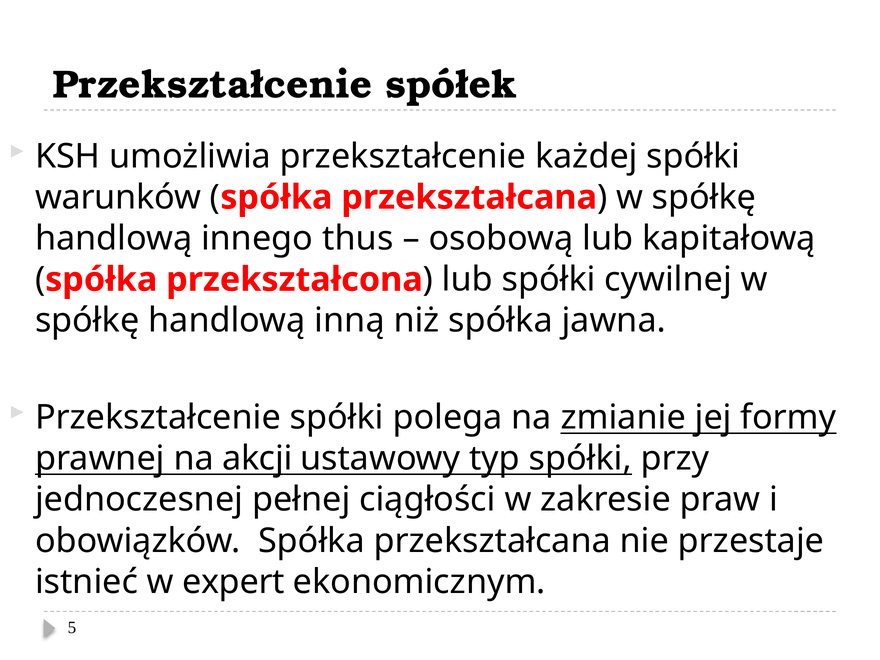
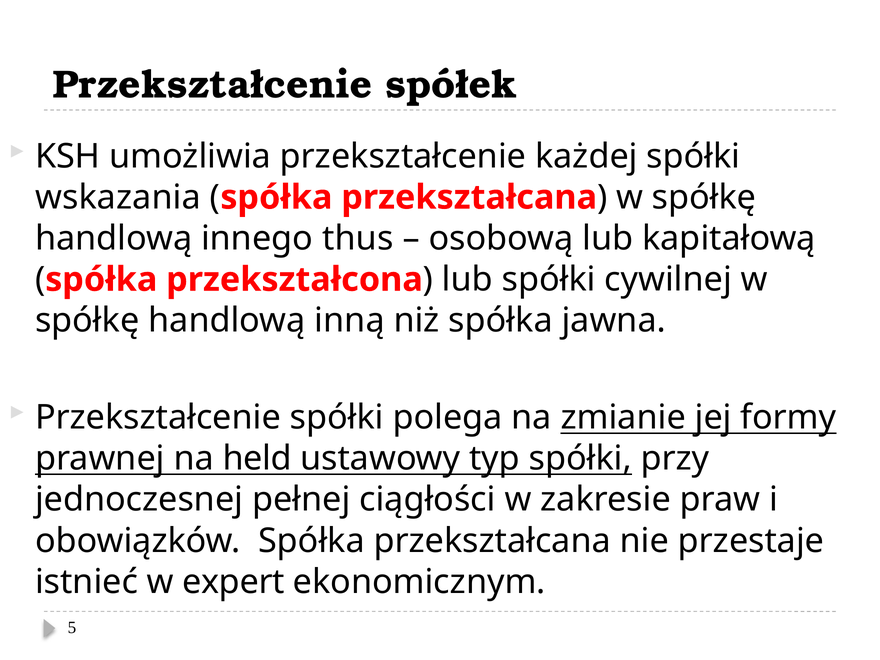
warunków: warunków -> wskazania
akcji: akcji -> held
